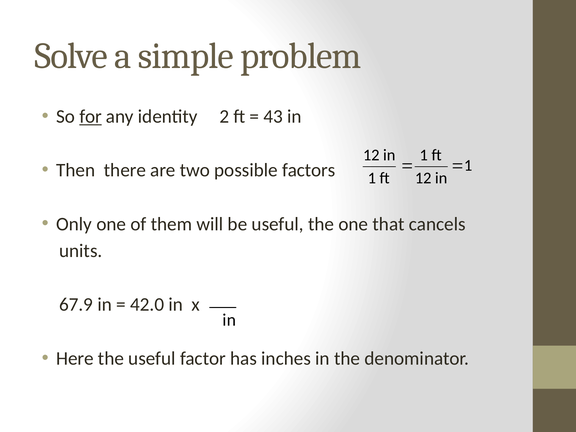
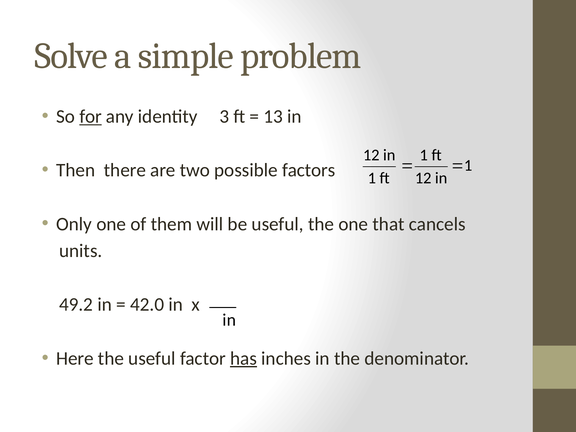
2: 2 -> 3
43: 43 -> 13
67.9: 67.9 -> 49.2
has underline: none -> present
